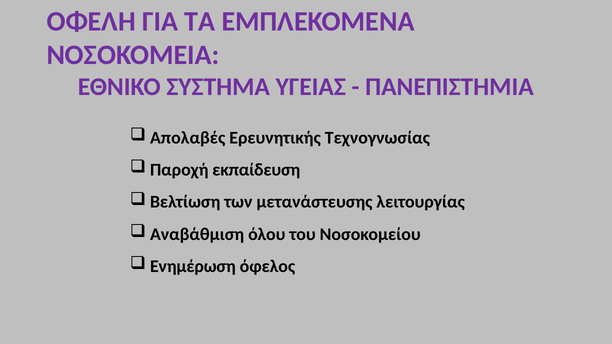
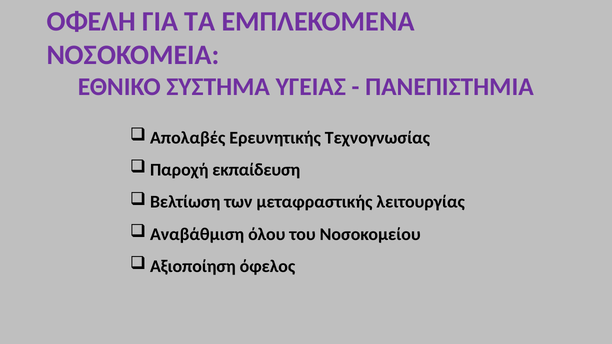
μετανάστευσης: μετανάστευσης -> μεταφραστικής
Ενημέρωση: Ενημέρωση -> Αξιοποίηση
